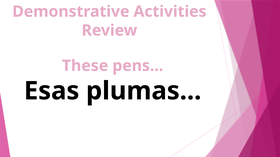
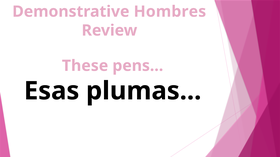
Activities: Activities -> Hombres
